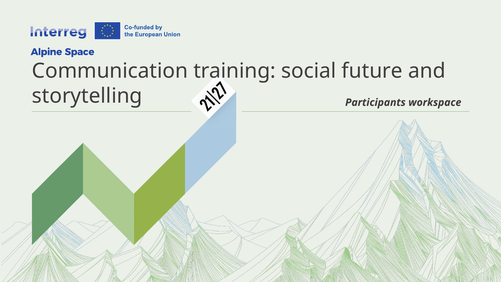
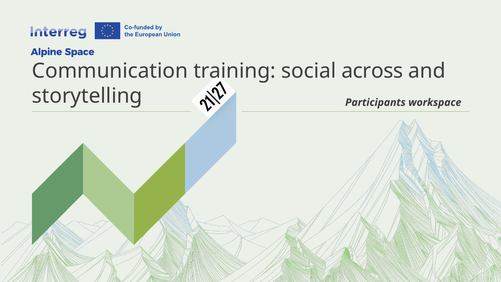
future: future -> across
